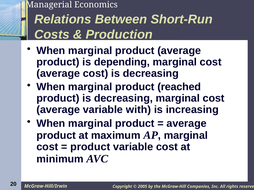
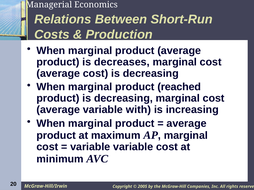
depending: depending -> decreases
product at (90, 147): product -> variable
